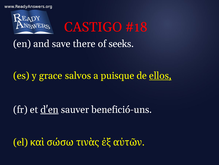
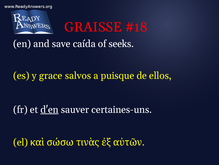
CASTIGO: CASTIGO -> GRAISSE
there: there -> caída
ellos underline: present -> none
benefició-uns: benefició-uns -> certaines-uns
